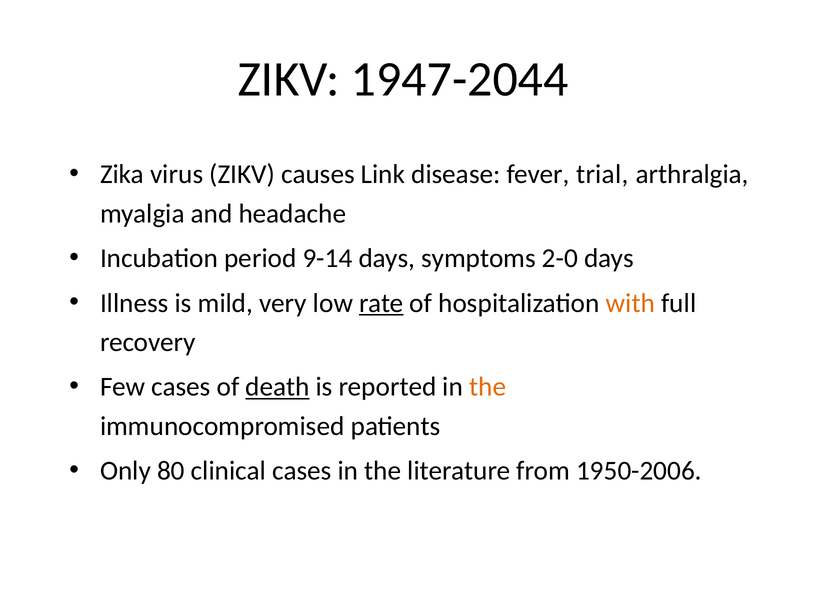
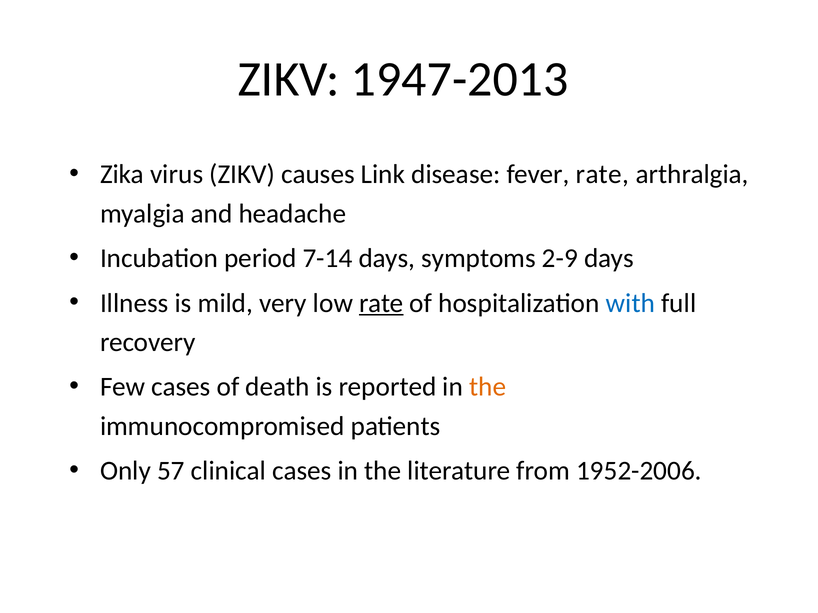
1947-2044: 1947-2044 -> 1947-2013
fever trial: trial -> rate
9-14: 9-14 -> 7-14
2-0: 2-0 -> 2-9
with colour: orange -> blue
death underline: present -> none
80: 80 -> 57
1950-2006: 1950-2006 -> 1952-2006
